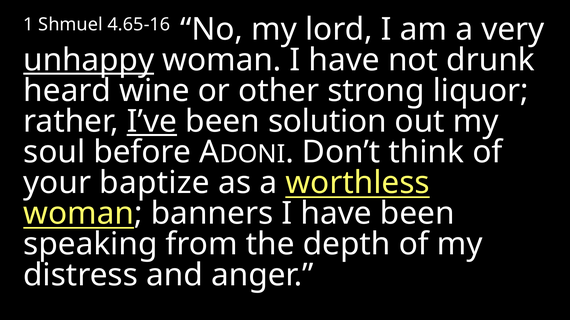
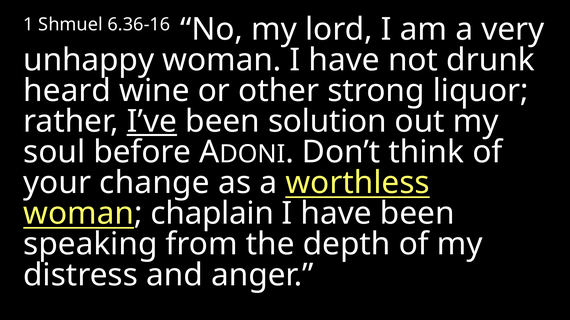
4.65-16: 4.65-16 -> 6.36-16
unhappy underline: present -> none
baptize: baptize -> change
banners: banners -> chaplain
